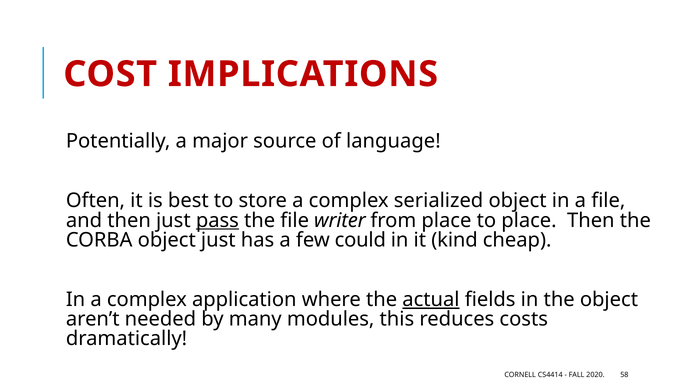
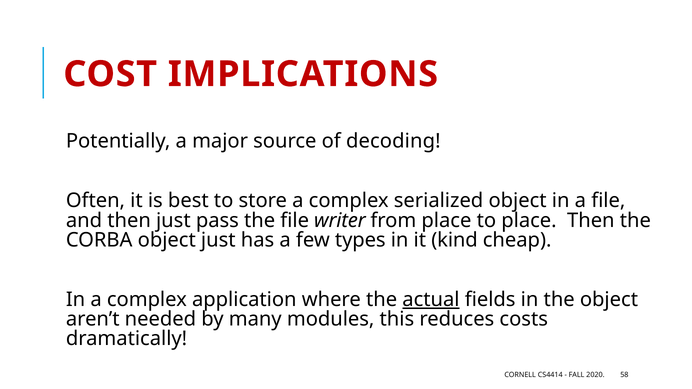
language: language -> decoding
pass underline: present -> none
could: could -> types
